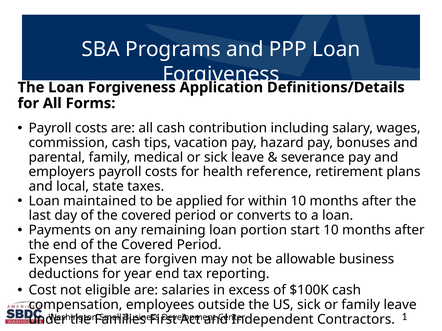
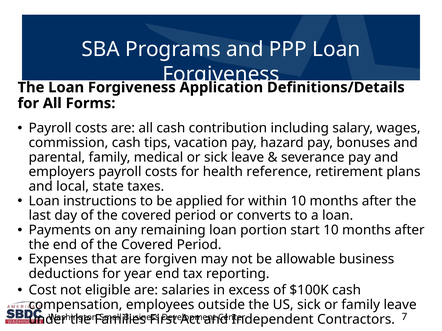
maintained: maintained -> instructions
1: 1 -> 7
